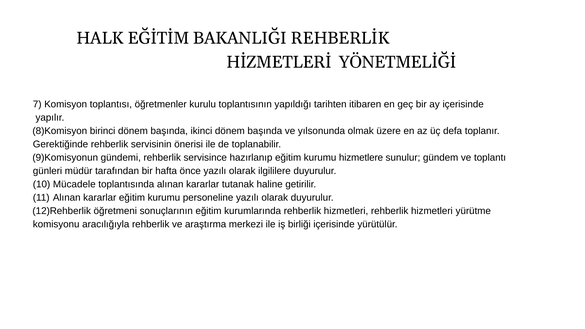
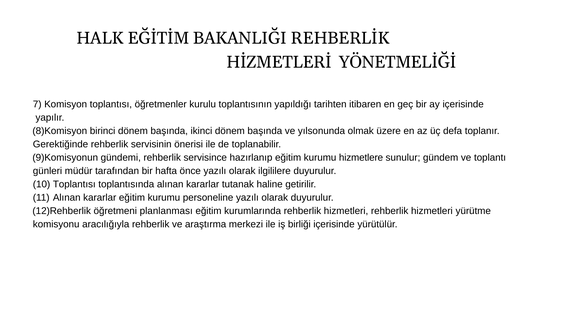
Mücadele at (74, 184): Mücadele -> Toplantısı
sonuçlarının: sonuçlarının -> planlanması
